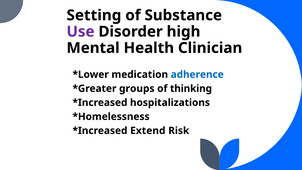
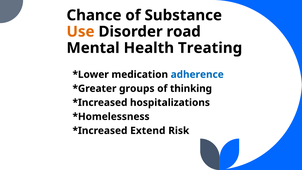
Setting: Setting -> Chance
Use colour: purple -> orange
high: high -> road
Clinician: Clinician -> Treating
